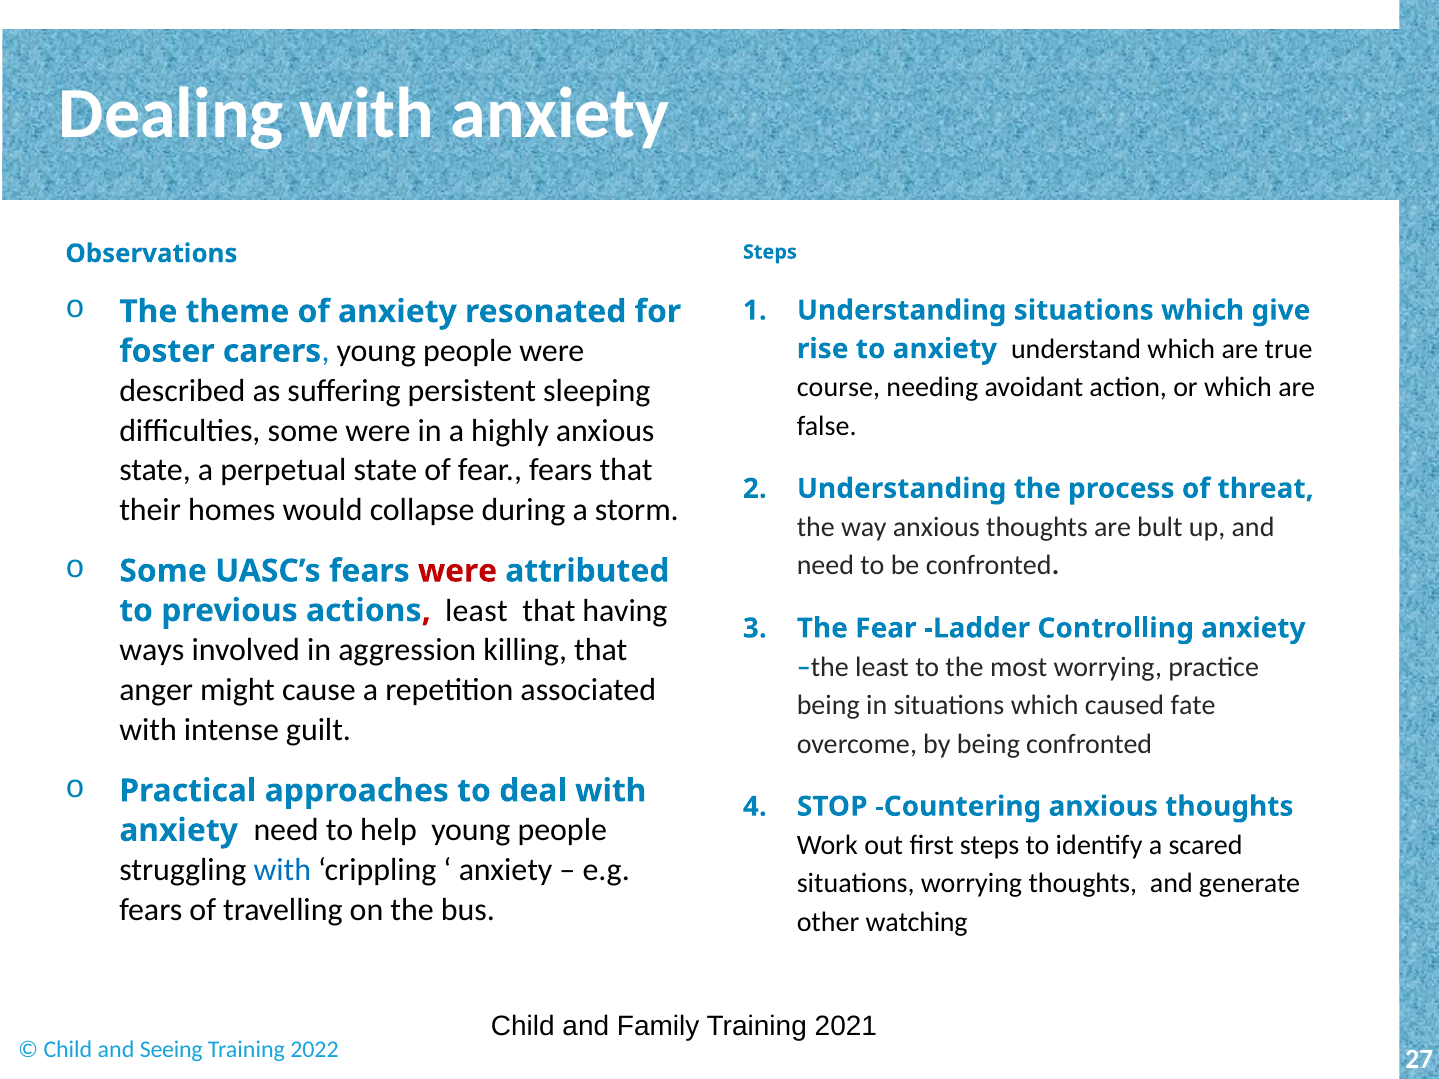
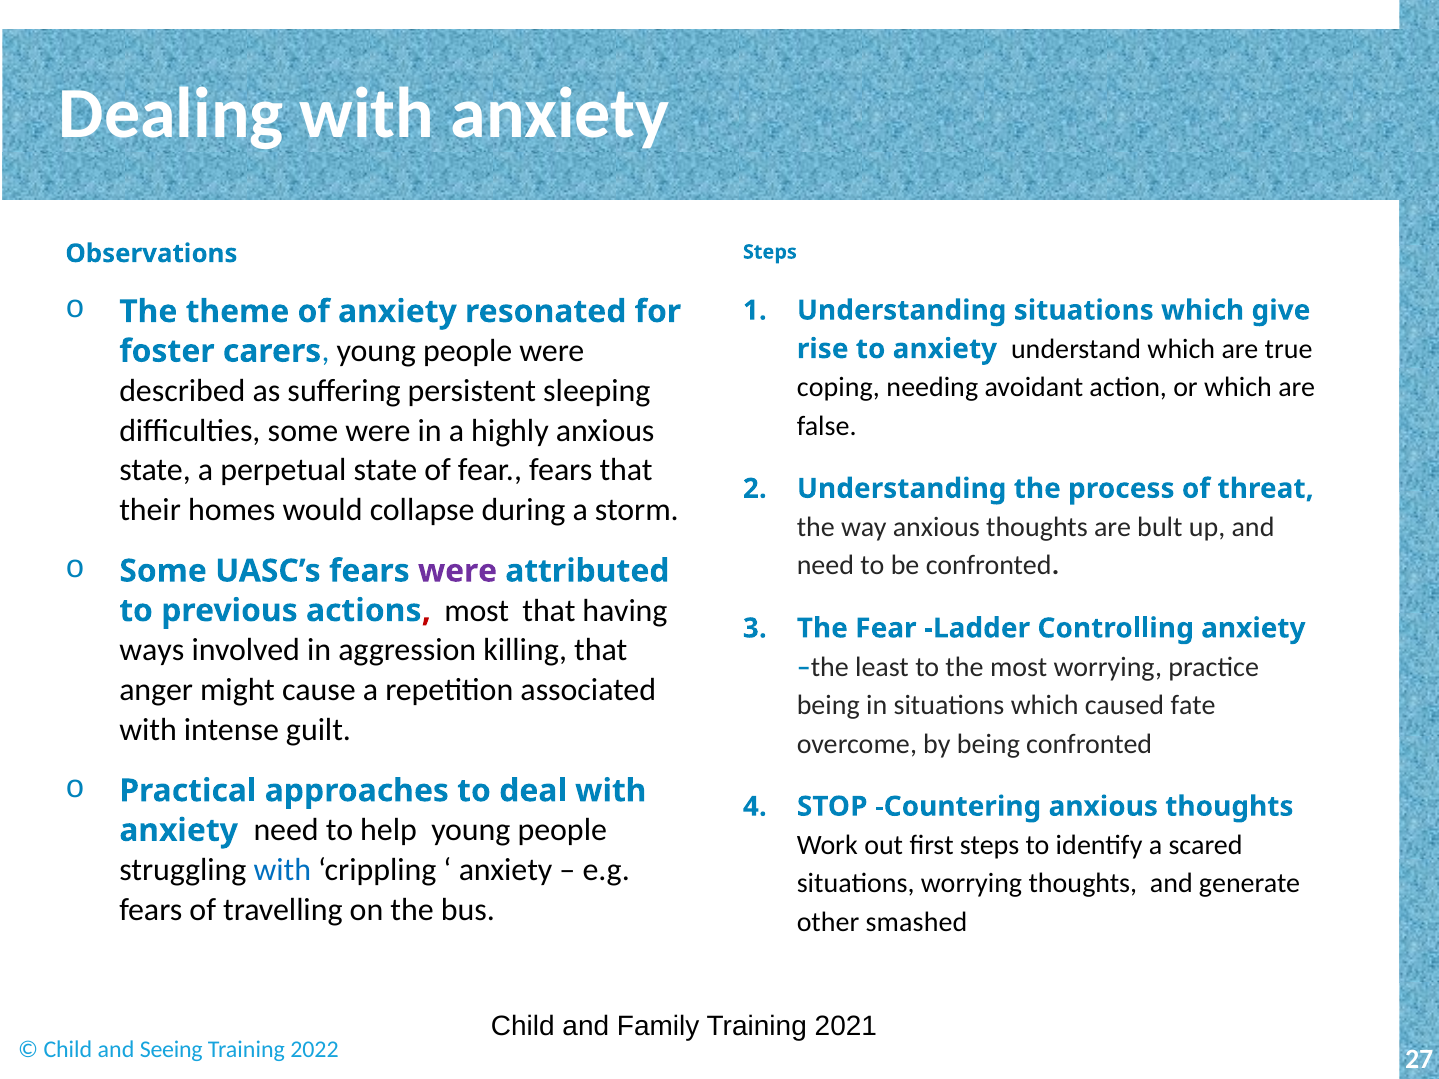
course: course -> coping
were at (458, 571) colour: red -> purple
actions least: least -> most
watching: watching -> smashed
